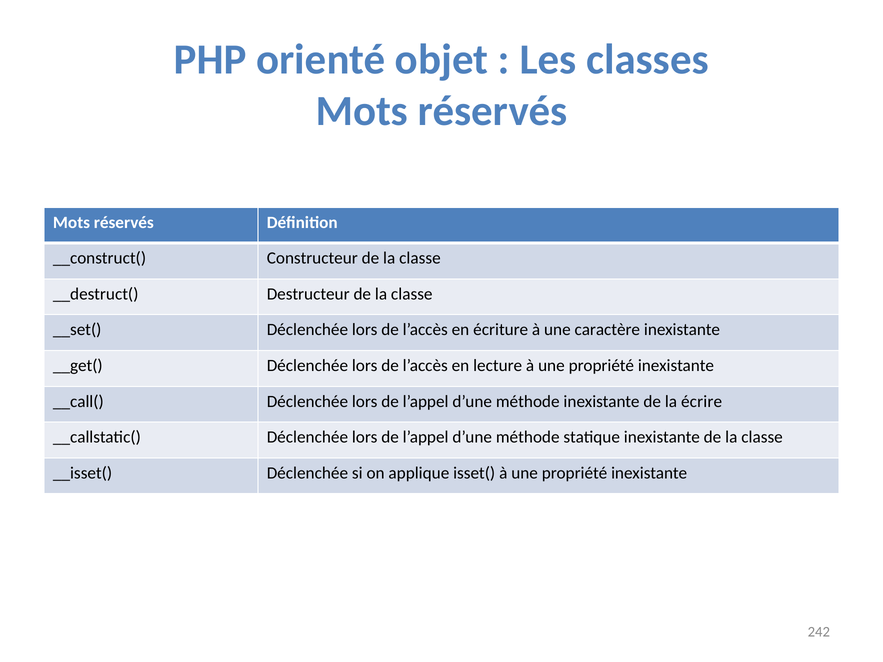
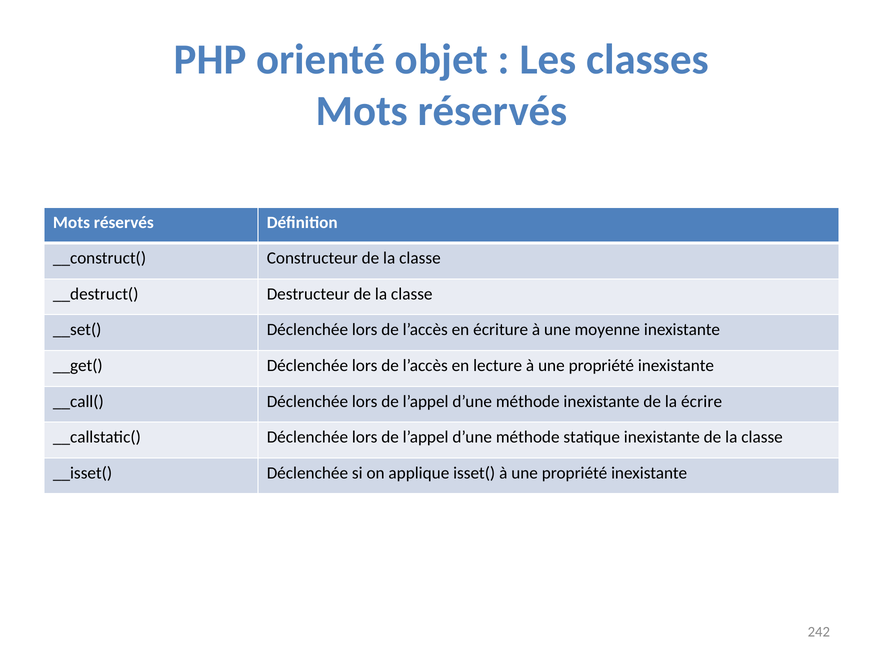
caractère: caractère -> moyenne
